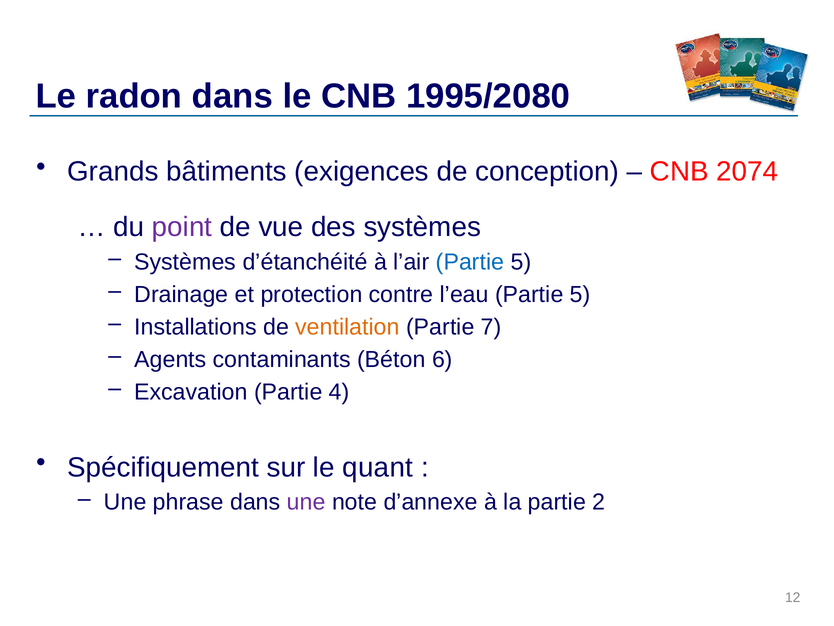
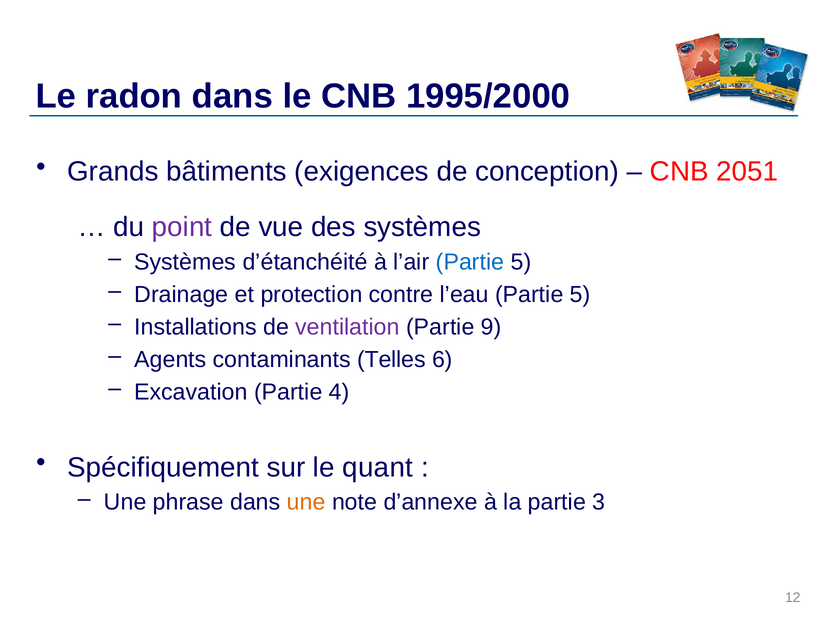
1995/2080: 1995/2080 -> 1995/2000
2074: 2074 -> 2051
ventilation colour: orange -> purple
7: 7 -> 9
Béton: Béton -> Telles
une at (306, 502) colour: purple -> orange
2: 2 -> 3
